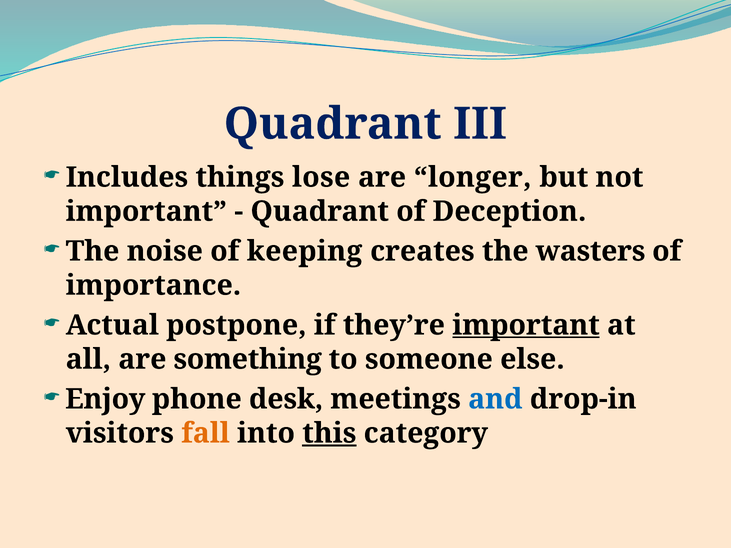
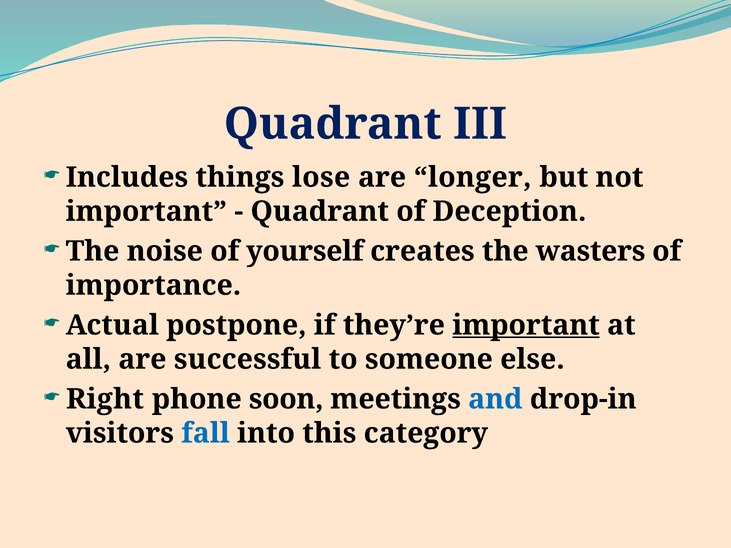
keeping: keeping -> yourself
something: something -> successful
Enjoy: Enjoy -> Right
desk: desk -> soon
fall colour: orange -> blue
this underline: present -> none
